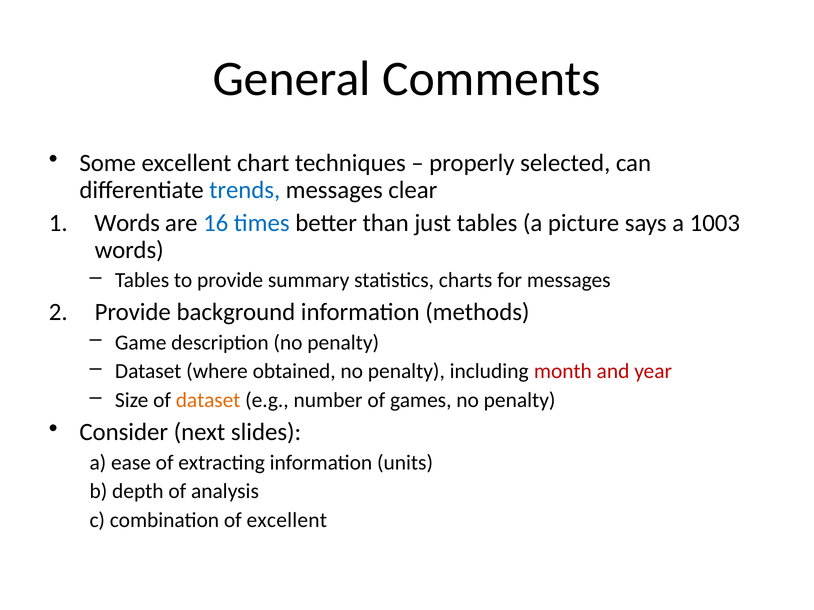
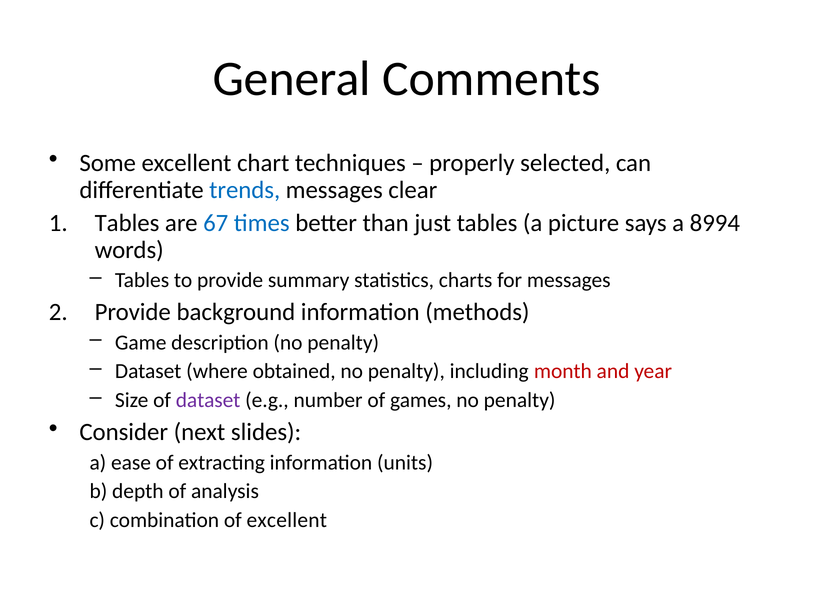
Words at (127, 223): Words -> Tables
16: 16 -> 67
1003: 1003 -> 8994
dataset at (208, 401) colour: orange -> purple
